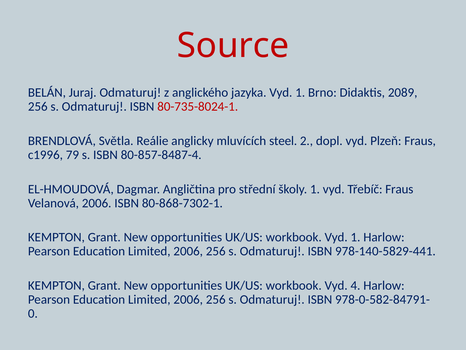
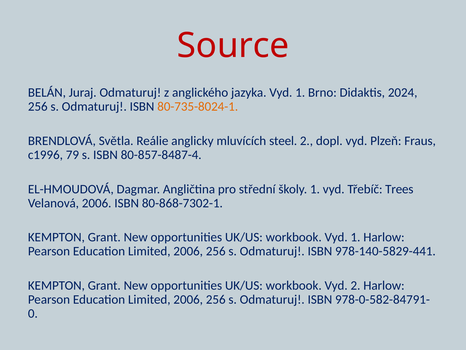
2089: 2089 -> 2024
80-735-8024-1 colour: red -> orange
Třebíč Fraus: Fraus -> Trees
Vyd 4: 4 -> 2
